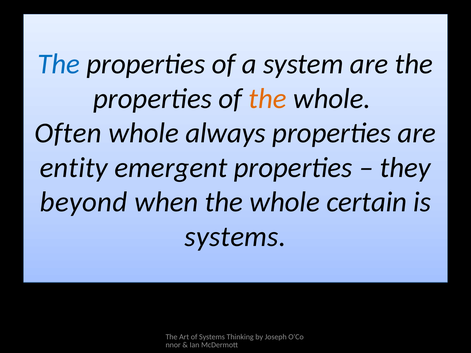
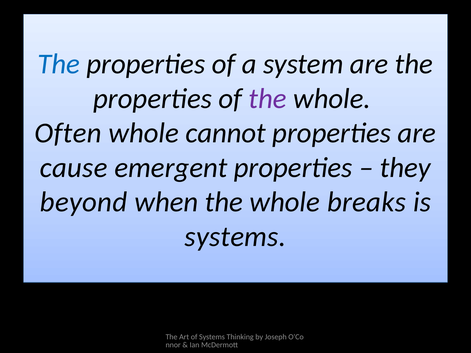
the at (268, 99) colour: orange -> purple
always: always -> cannot
entity: entity -> cause
certain: certain -> breaks
